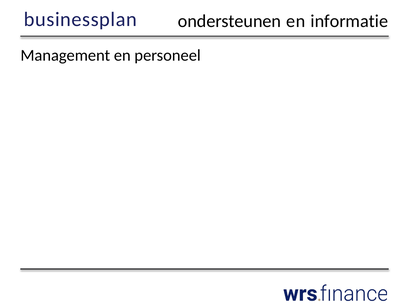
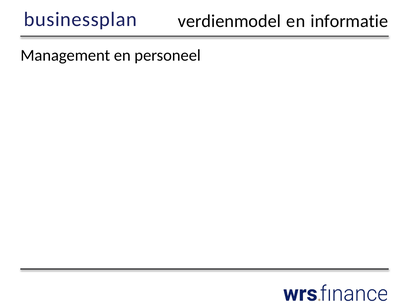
ondersteunen: ondersteunen -> verdienmodel
